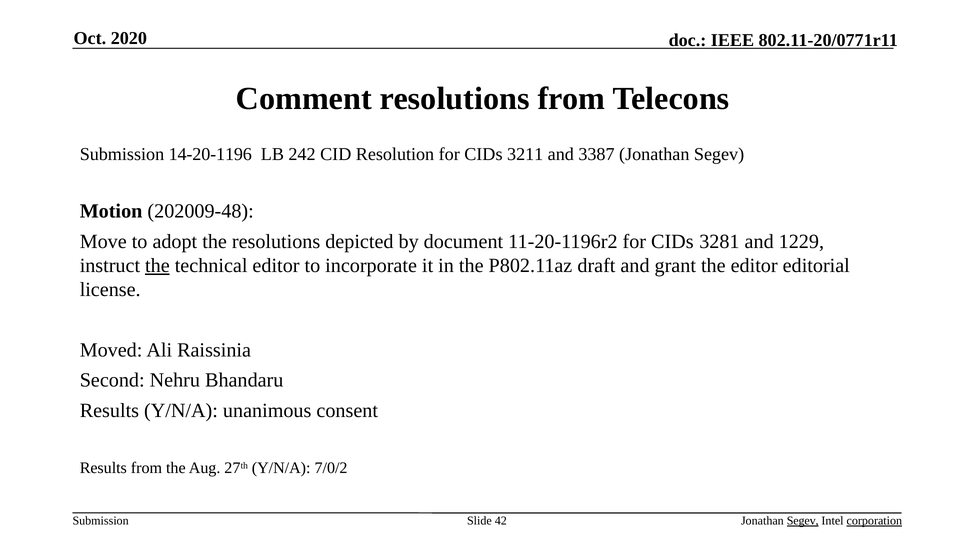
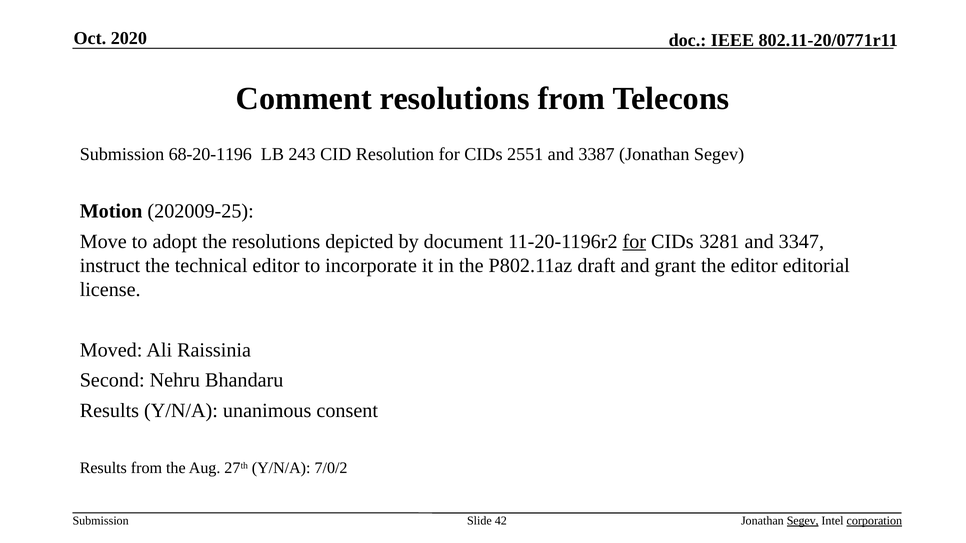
14-20-1196: 14-20-1196 -> 68-20-1196
242: 242 -> 243
3211: 3211 -> 2551
202009-48: 202009-48 -> 202009-25
for at (634, 242) underline: none -> present
1229: 1229 -> 3347
the at (157, 266) underline: present -> none
